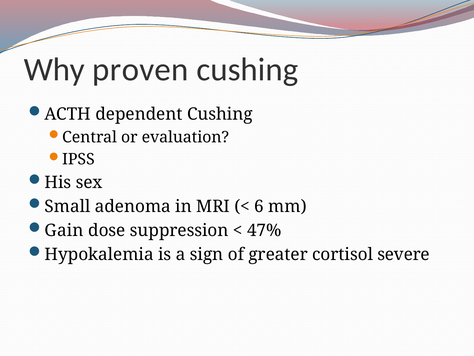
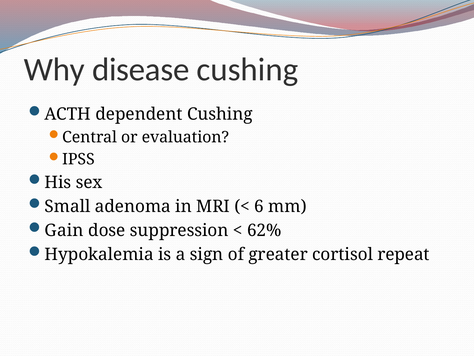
proven: proven -> disease
47%: 47% -> 62%
severe: severe -> repeat
